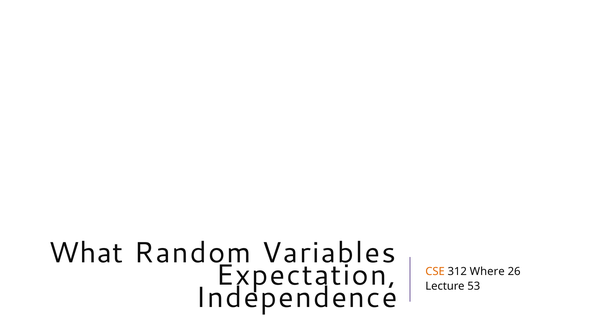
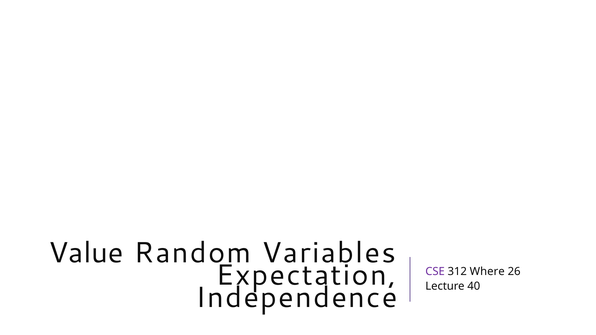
What: What -> Value
CSE colour: orange -> purple
53: 53 -> 40
